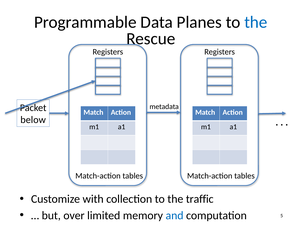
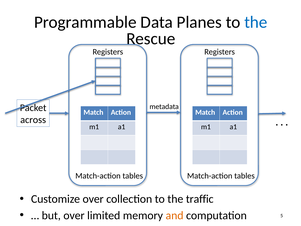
below: below -> across
Customize with: with -> over
and colour: blue -> orange
